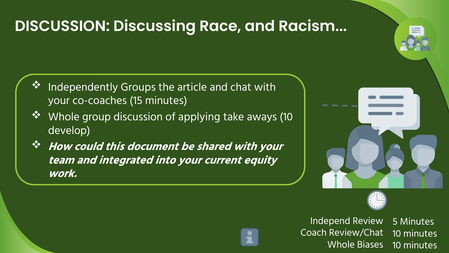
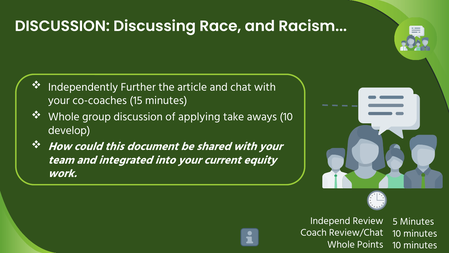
Groups: Groups -> Further
Biases: Biases -> Points
